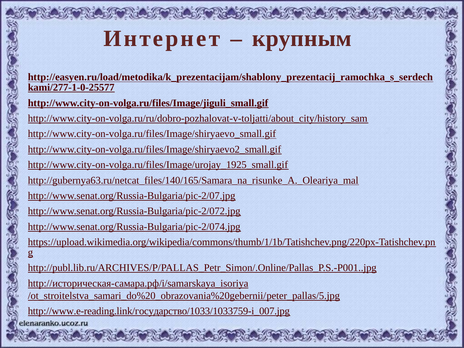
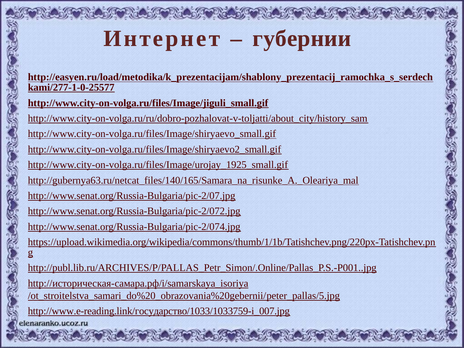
крупным: крупным -> губернии
